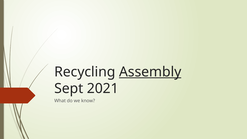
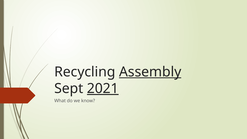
2021 underline: none -> present
